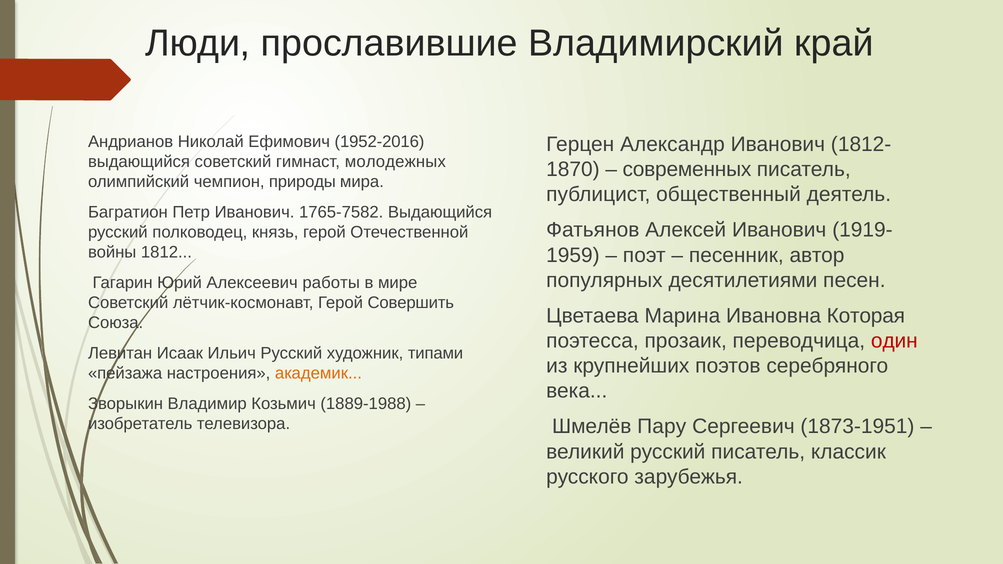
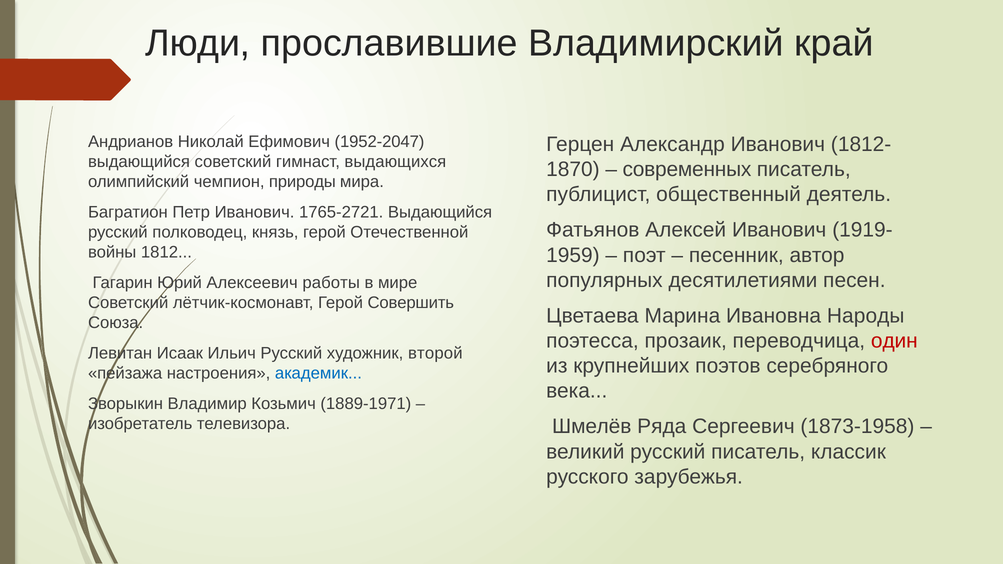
1952-2016: 1952-2016 -> 1952-2047
молодежных: молодежных -> выдающихся
1765-7582: 1765-7582 -> 1765-2721
Которая: Которая -> Народы
типами: типами -> второй
академик colour: orange -> blue
1889-1988: 1889-1988 -> 1889-1971
Пару: Пару -> Ряда
1873-1951: 1873-1951 -> 1873-1958
